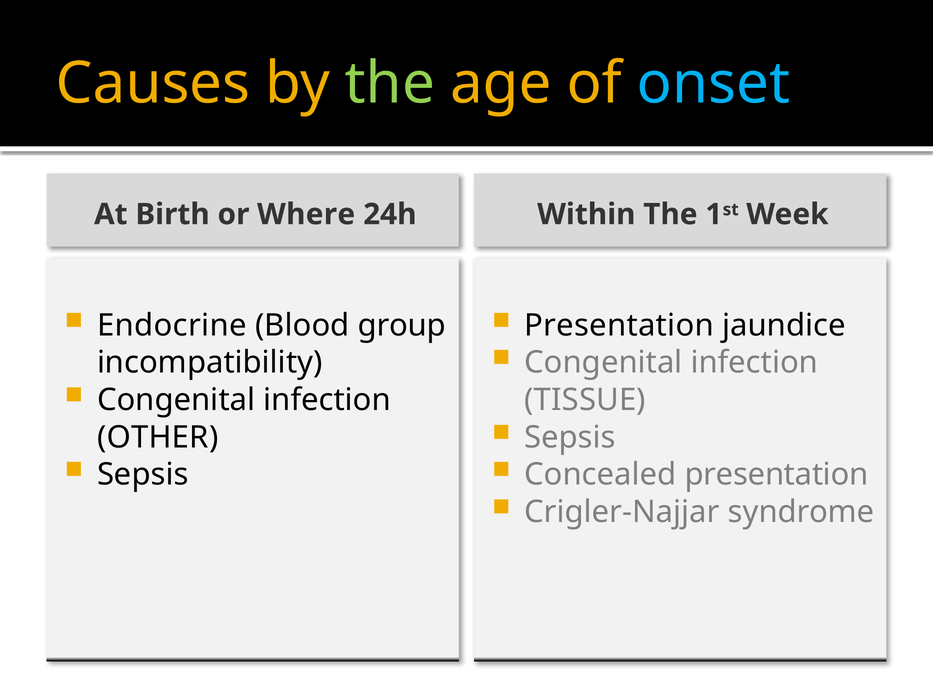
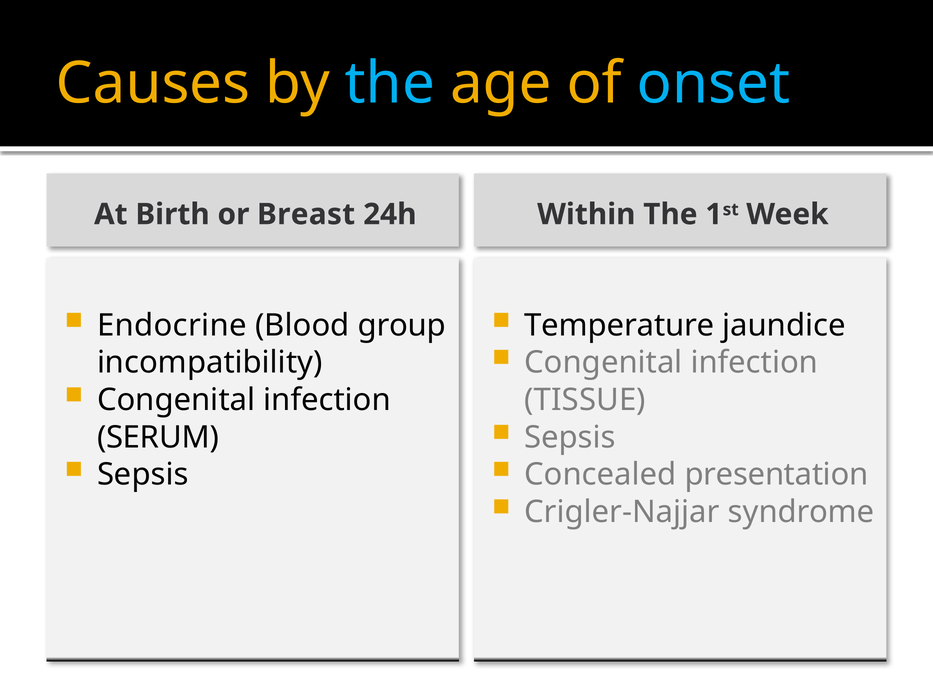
the at (390, 83) colour: light green -> light blue
Where: Where -> Breast
Presentation at (619, 325): Presentation -> Temperature
OTHER: OTHER -> SERUM
